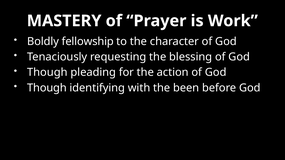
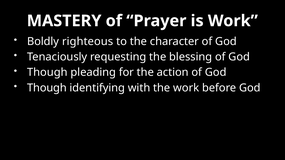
fellowship: fellowship -> righteous
the been: been -> work
